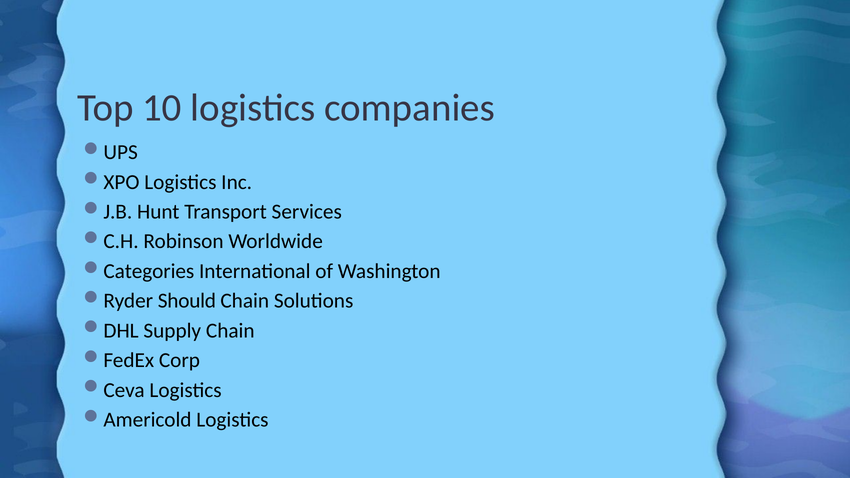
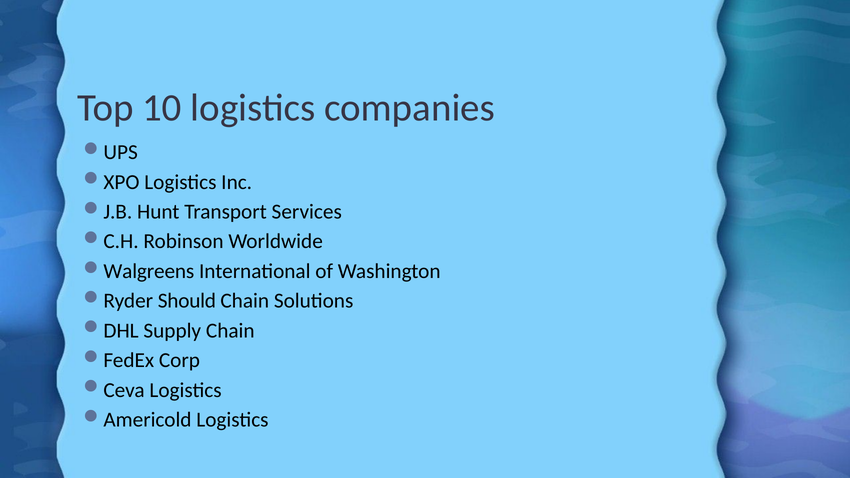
Categories: Categories -> Walgreens
